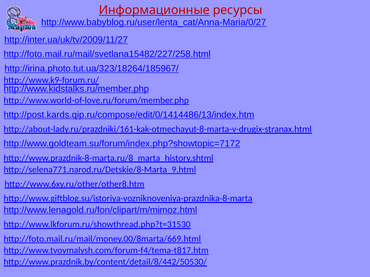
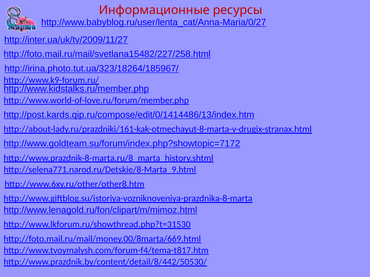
Информационные underline: present -> none
